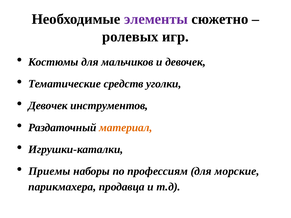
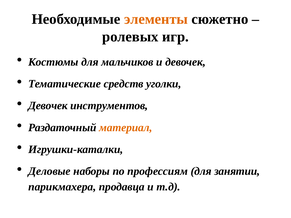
элементы colour: purple -> orange
Приемы: Приемы -> Деловые
морские: морские -> занятии
